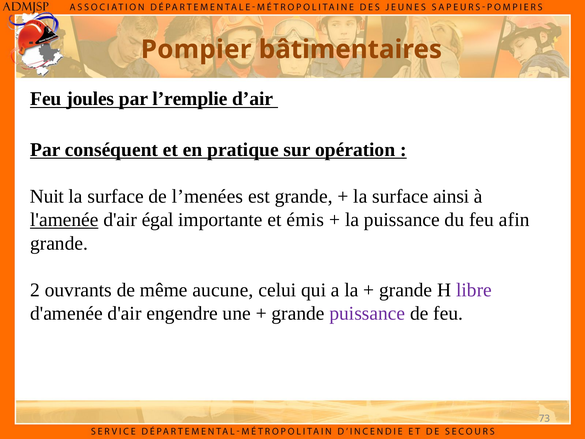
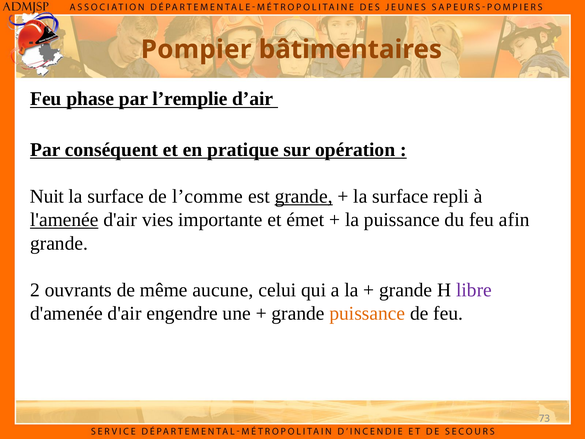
joules: joules -> phase
l’menées: l’menées -> l’comme
grande at (304, 196) underline: none -> present
ainsi: ainsi -> repli
égal: égal -> vies
émis: émis -> émet
puissance at (367, 313) colour: purple -> orange
